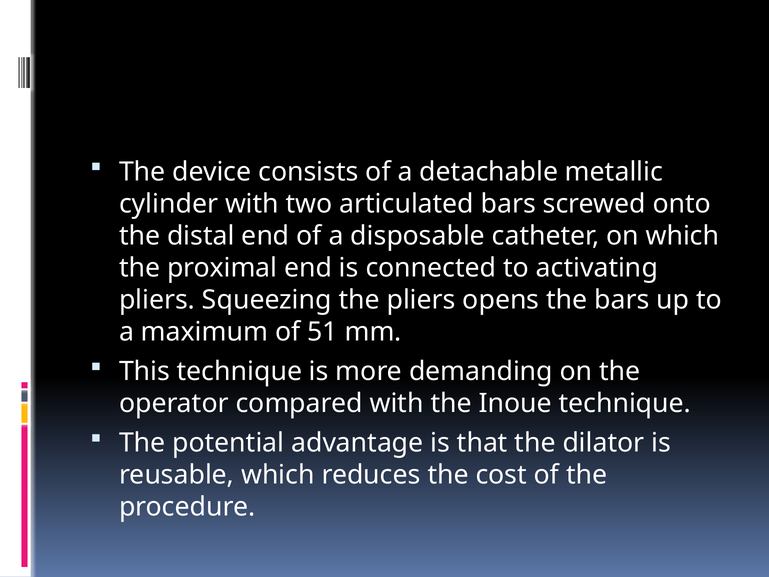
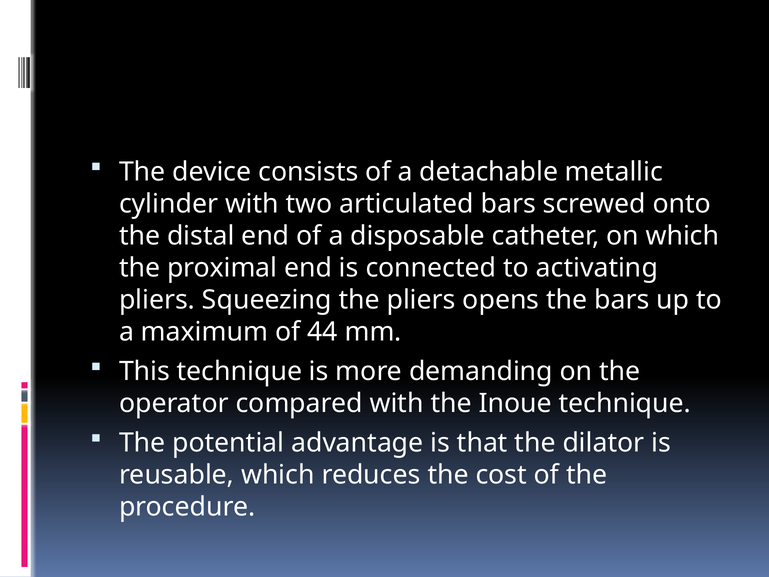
51: 51 -> 44
